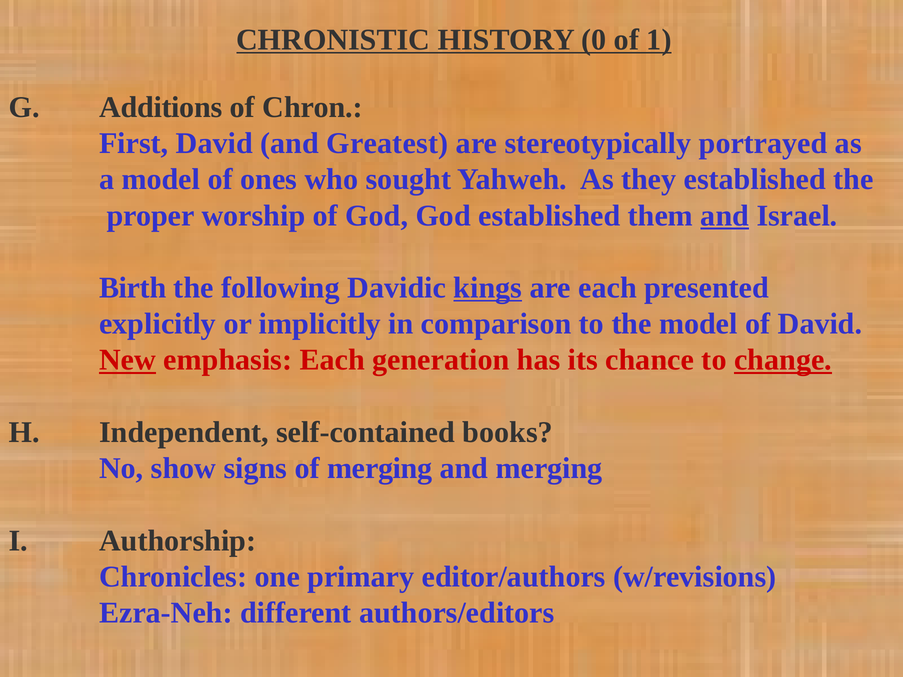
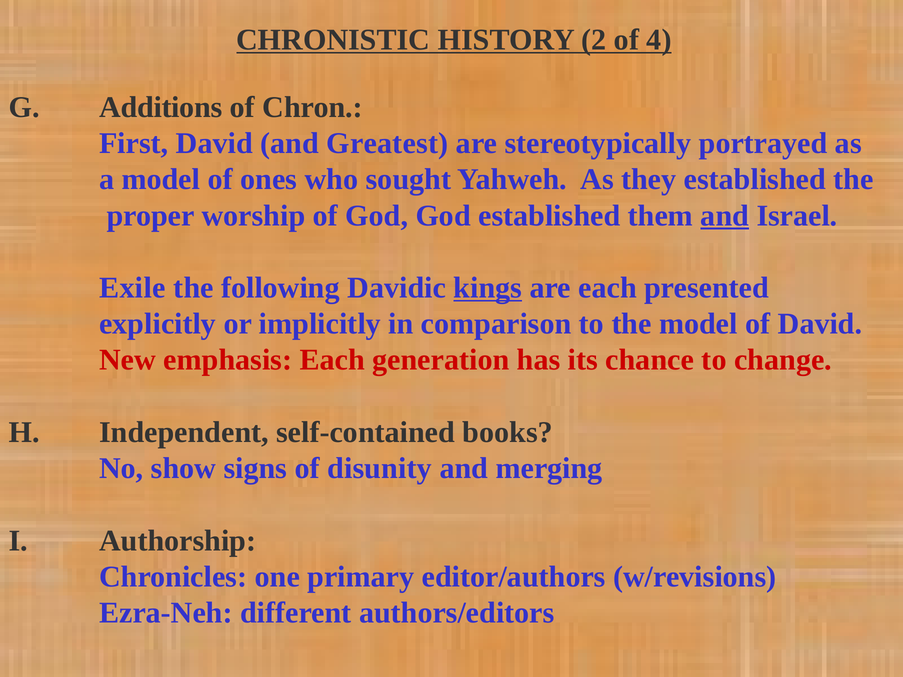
0: 0 -> 2
1: 1 -> 4
Birth: Birth -> Exile
New underline: present -> none
change underline: present -> none
of merging: merging -> disunity
